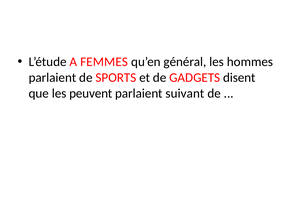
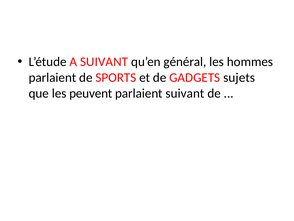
A FEMMES: FEMMES -> SUIVANT
disent: disent -> sujets
